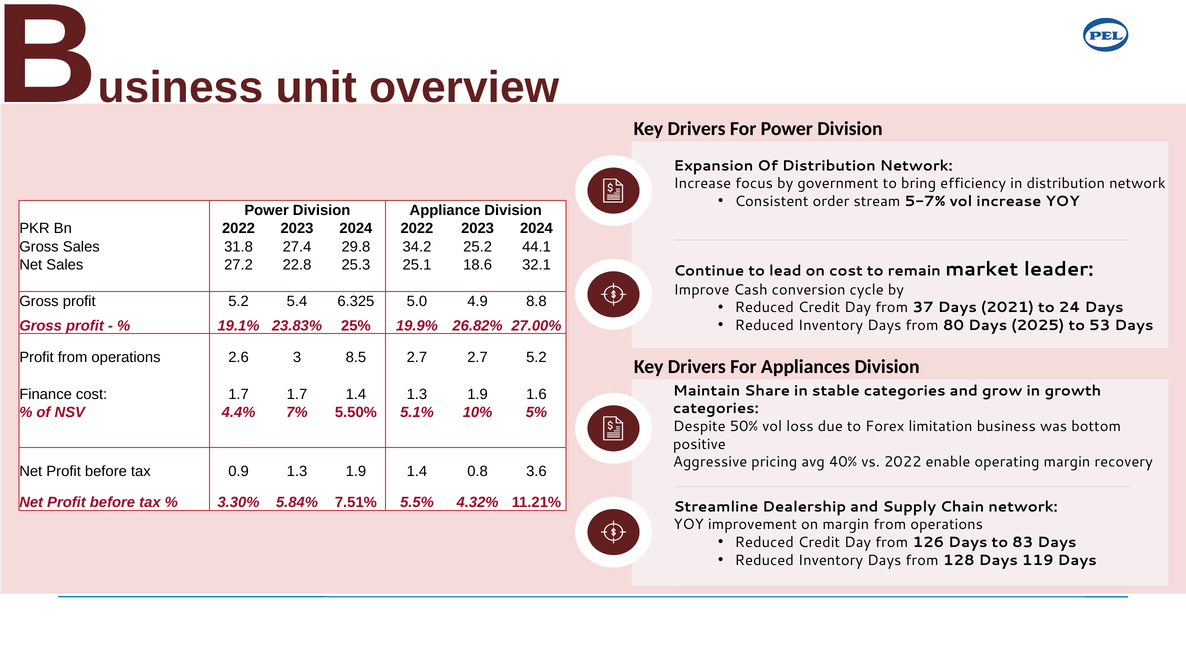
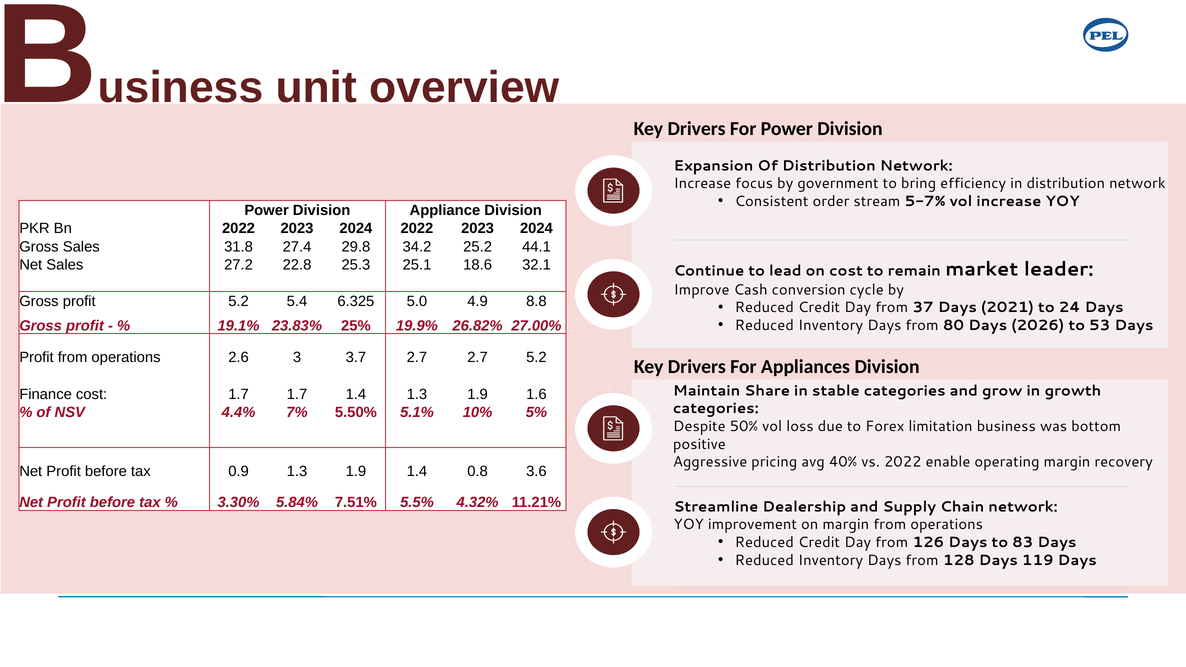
2025: 2025 -> 2026
8.5: 8.5 -> 3.7
